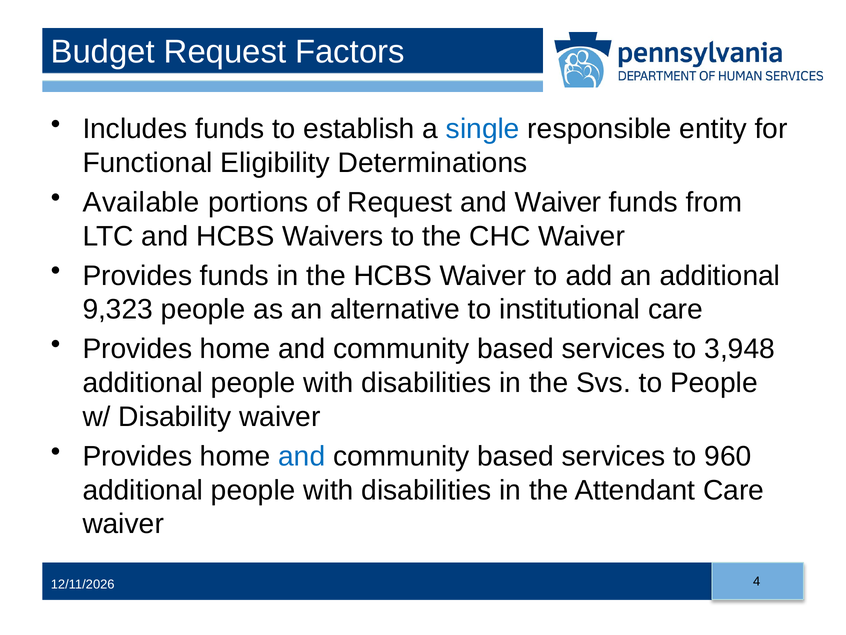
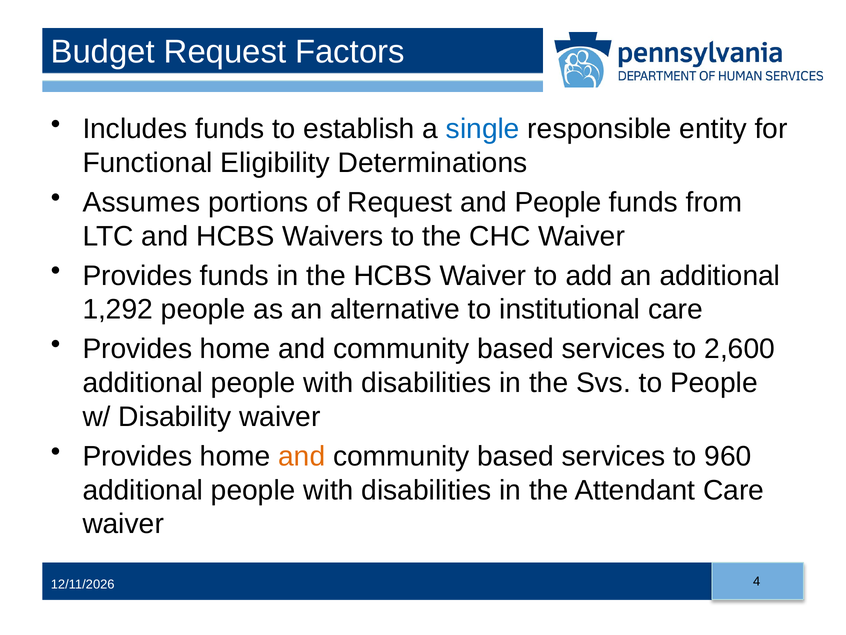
Available: Available -> Assumes
and Waiver: Waiver -> People
9,323: 9,323 -> 1,292
3,948: 3,948 -> 2,600
and at (302, 456) colour: blue -> orange
